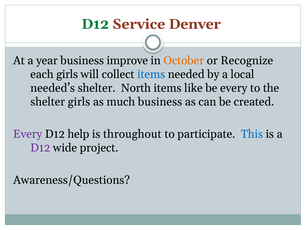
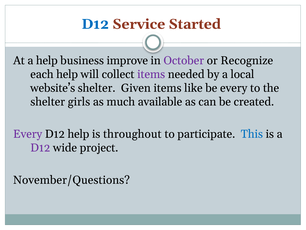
D12 at (95, 24) colour: green -> blue
Denver: Denver -> Started
a year: year -> help
October colour: orange -> purple
each girls: girls -> help
items at (151, 74) colour: blue -> purple
needed’s: needed’s -> website’s
North: North -> Given
much business: business -> available
Awareness/Questions: Awareness/Questions -> November/Questions
